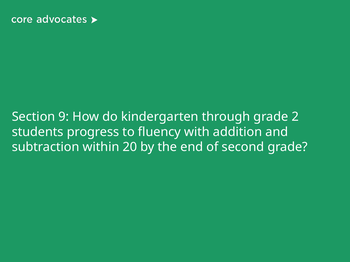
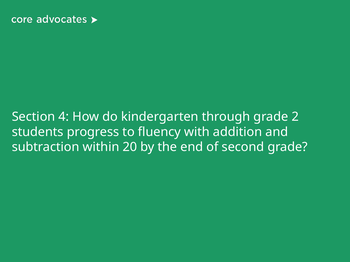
9: 9 -> 4
